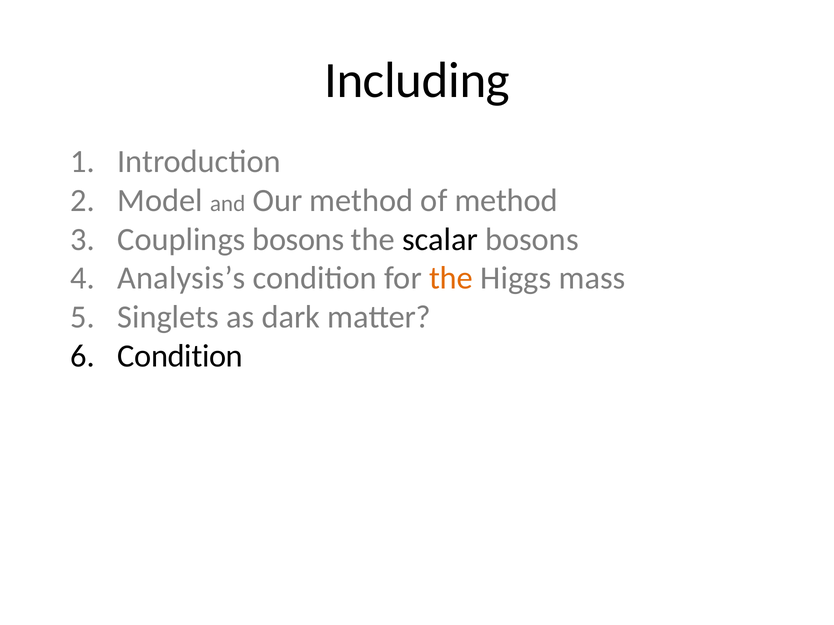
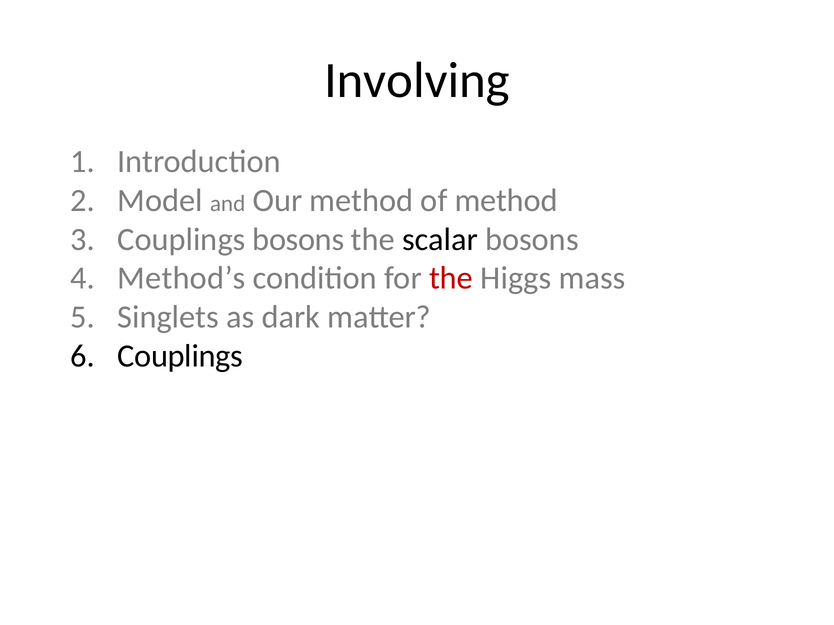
Including: Including -> Involving
Analysis’s: Analysis’s -> Method’s
the at (451, 278) colour: orange -> red
Condition at (180, 356): Condition -> Couplings
